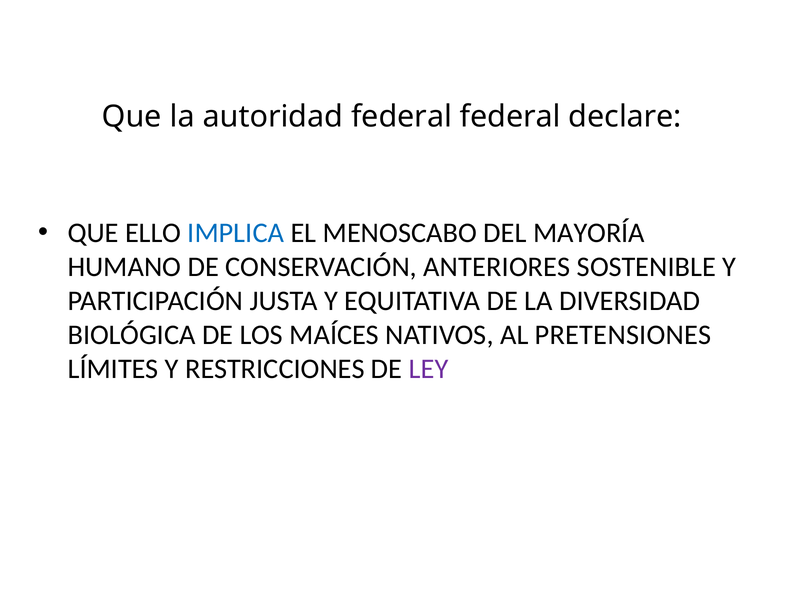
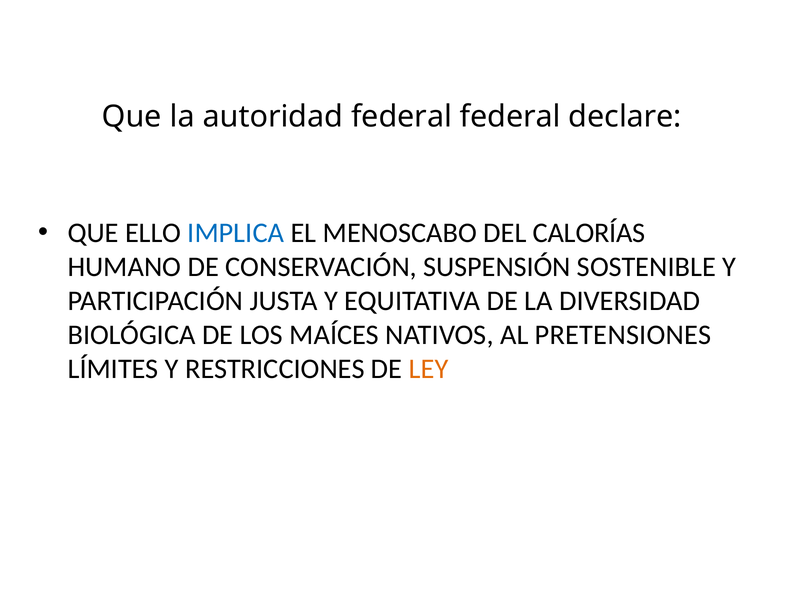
MAYORÍA: MAYORÍA -> CALORÍAS
ANTERIORES: ANTERIORES -> SUSPENSIÓN
LEY colour: purple -> orange
